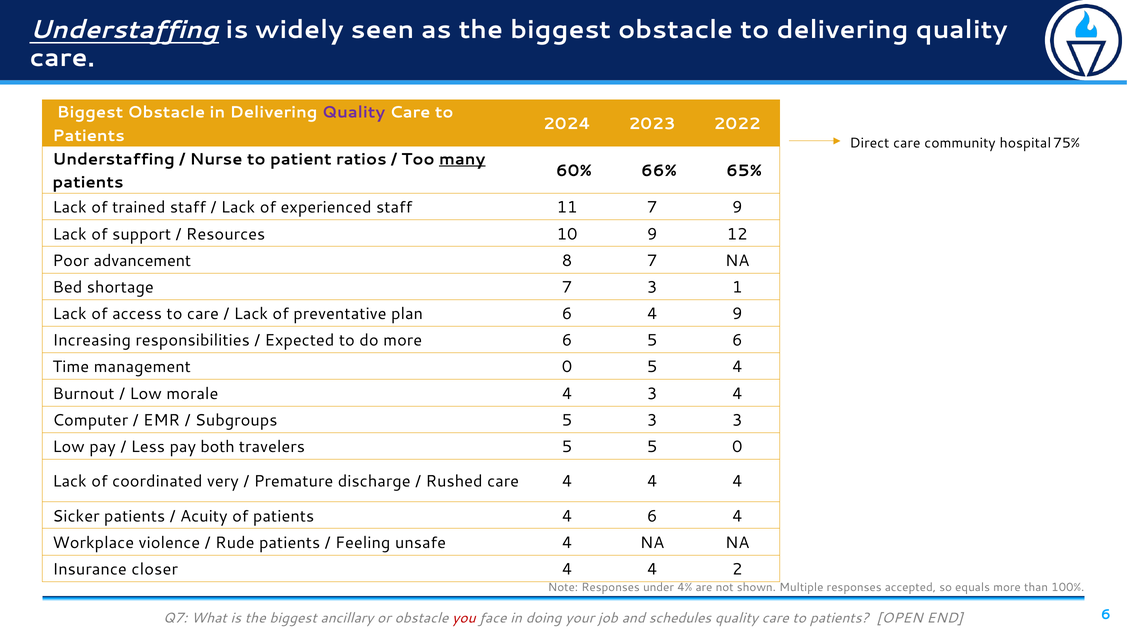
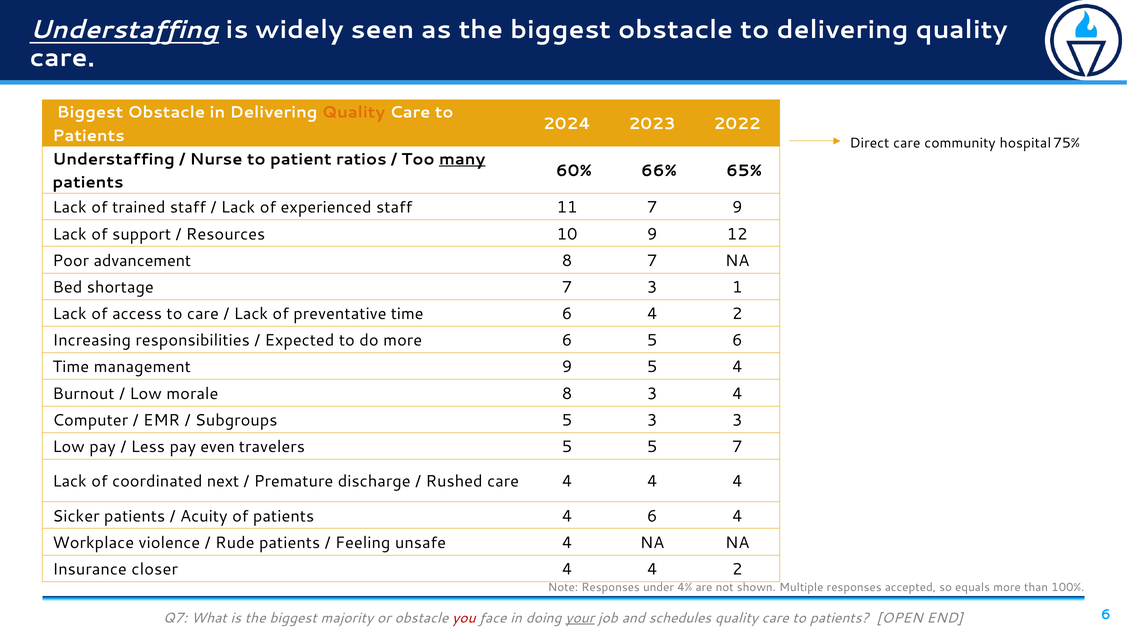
Quality at (354, 112) colour: purple -> orange
preventative plan: plan -> time
6 4 9: 9 -> 2
management 0: 0 -> 9
morale 4: 4 -> 8
both: both -> even
5 0: 0 -> 7
very: very -> next
ancillary: ancillary -> majority
your underline: none -> present
